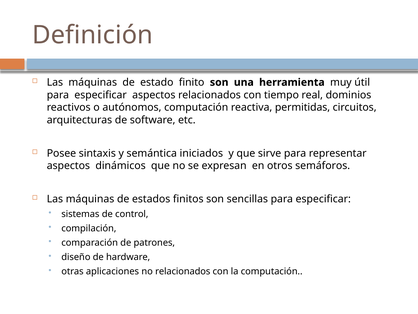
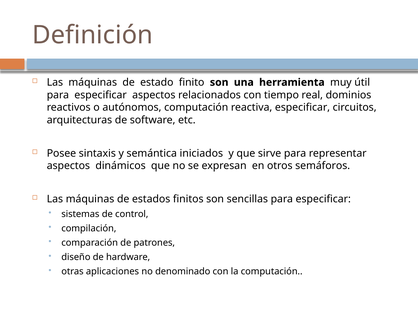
reactiva permitidas: permitidas -> especificar
no relacionados: relacionados -> denominado
